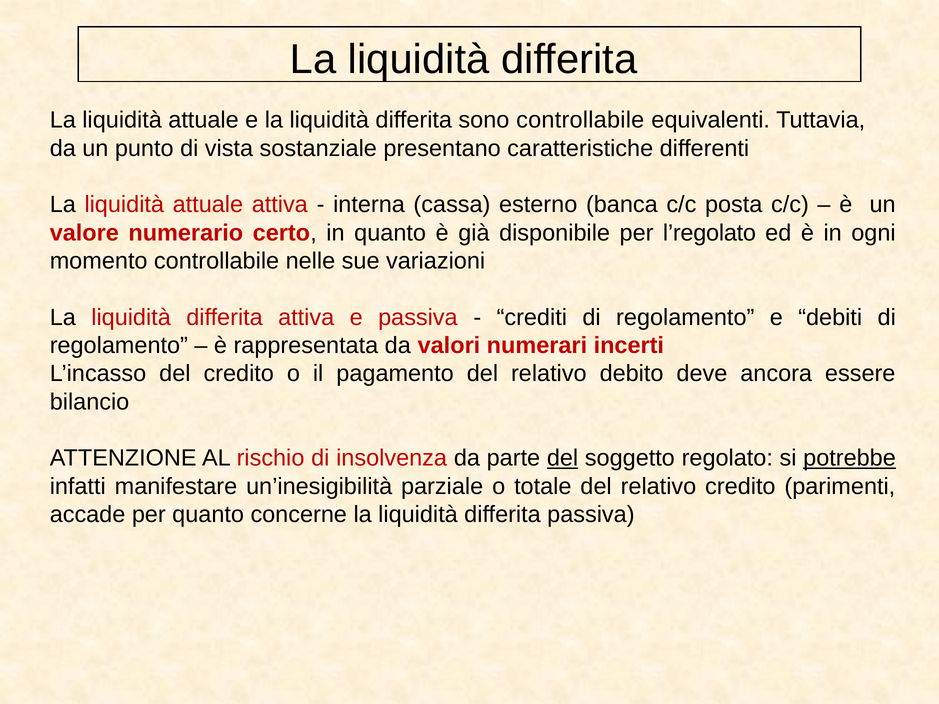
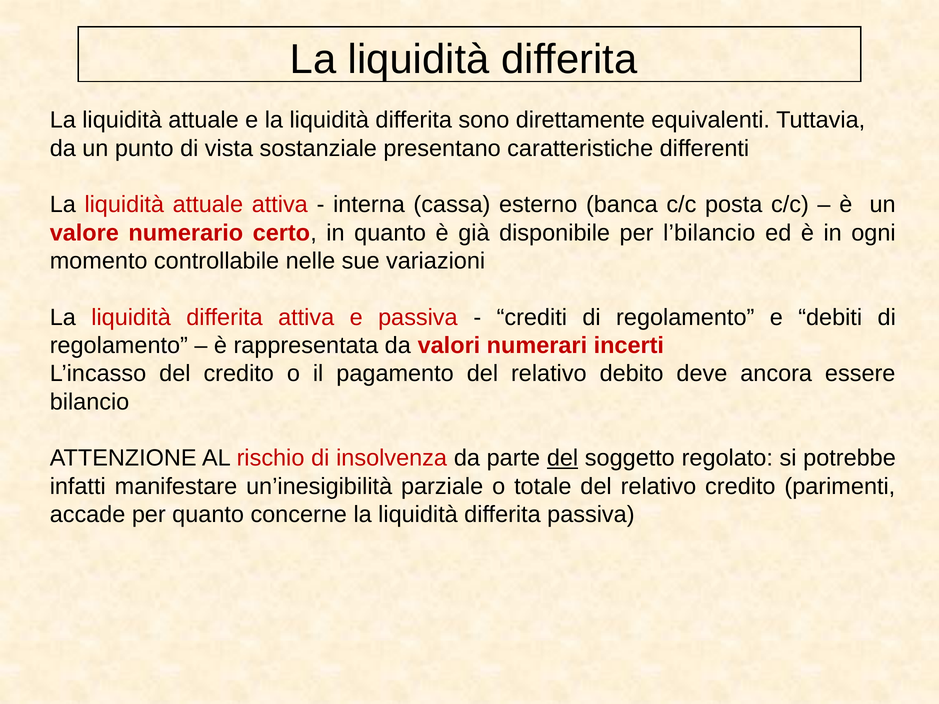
sono controllabile: controllabile -> direttamente
l’regolato: l’regolato -> l’bilancio
potrebbe underline: present -> none
